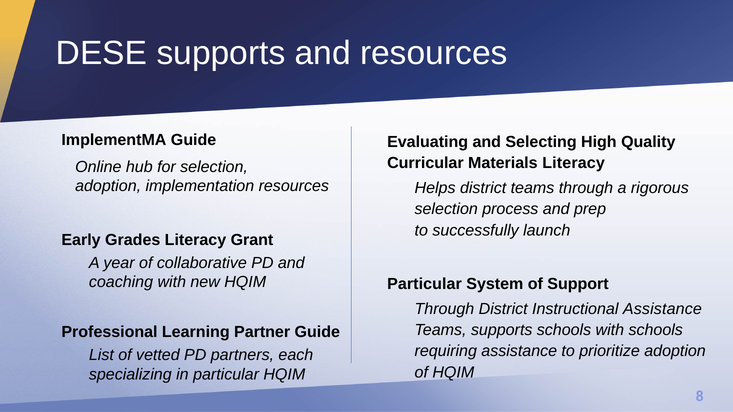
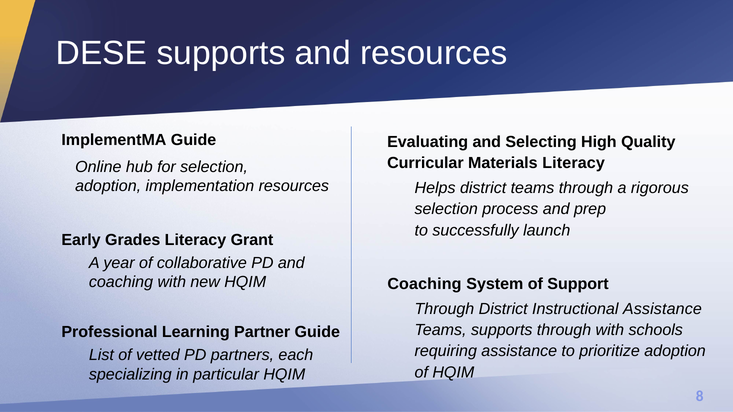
Particular at (424, 284): Particular -> Coaching
supports schools: schools -> through
